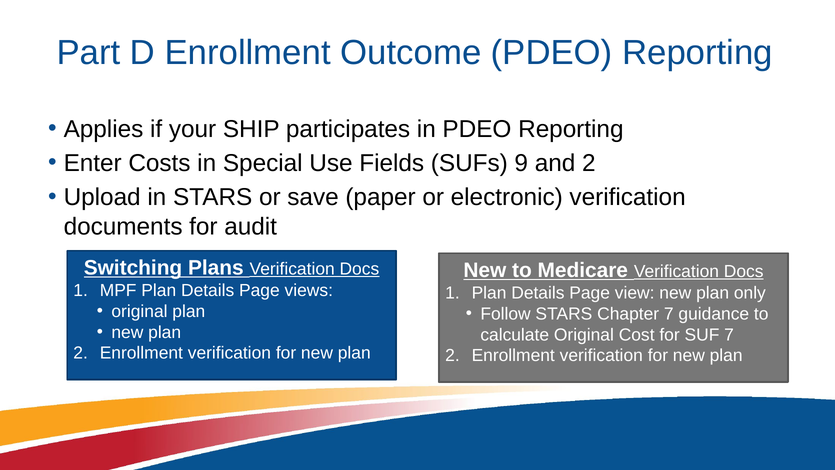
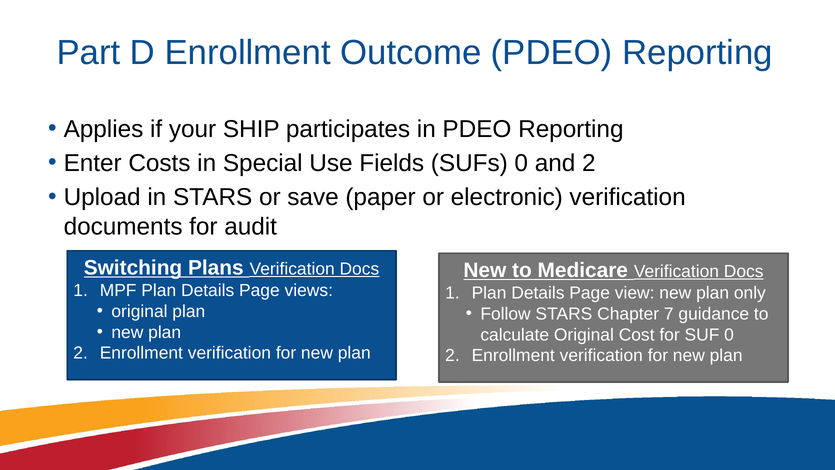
SUFs 9: 9 -> 0
SUF 7: 7 -> 0
